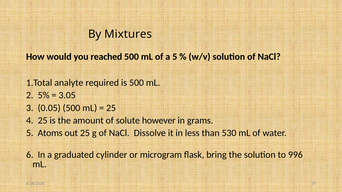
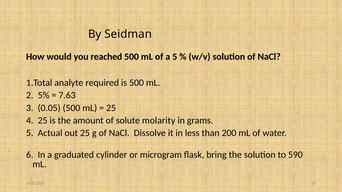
Mixtures: Mixtures -> Seidman
3.05: 3.05 -> 7.63
however: however -> molarity
Atoms: Atoms -> Actual
530: 530 -> 200
996: 996 -> 590
